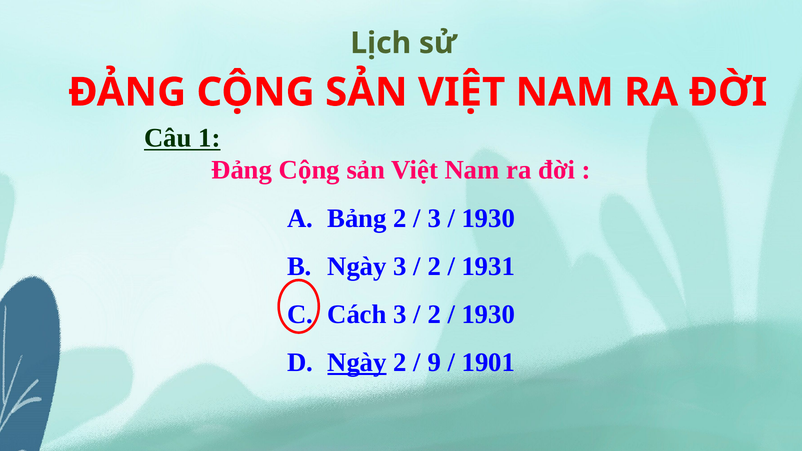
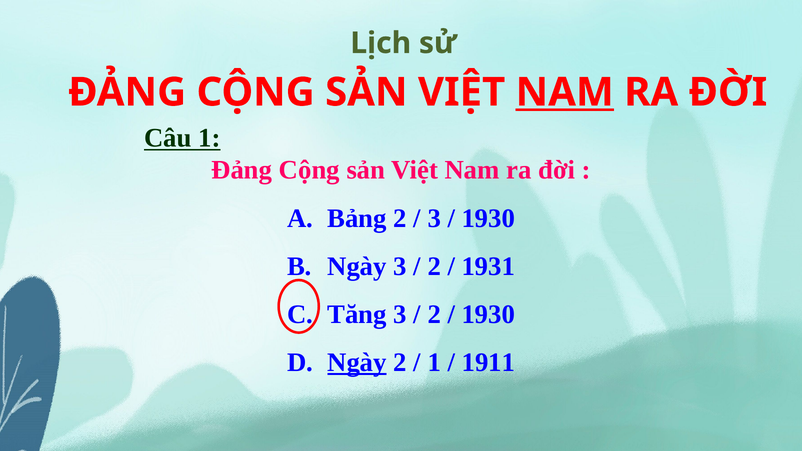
NAM at (565, 92) underline: none -> present
Cách: Cách -> Tăng
9 at (434, 363): 9 -> 1
1901: 1901 -> 1911
